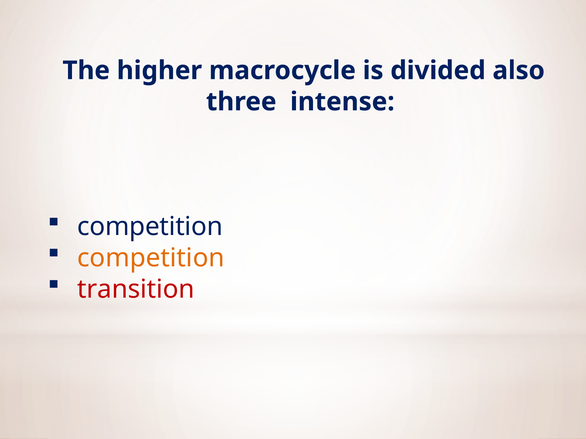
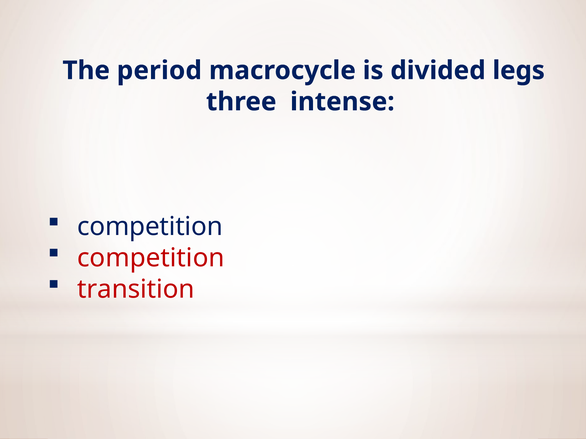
higher: higher -> period
also: also -> legs
competition at (151, 258) colour: orange -> red
